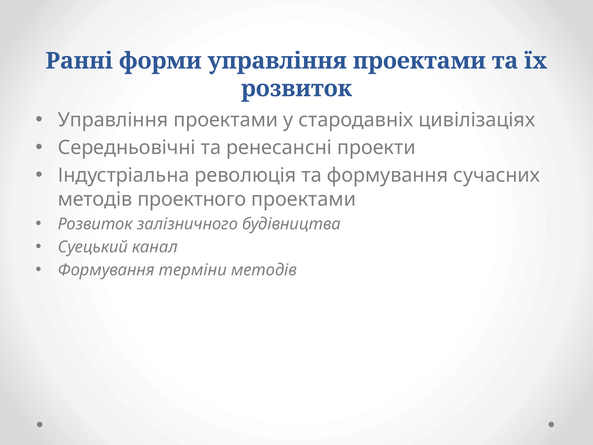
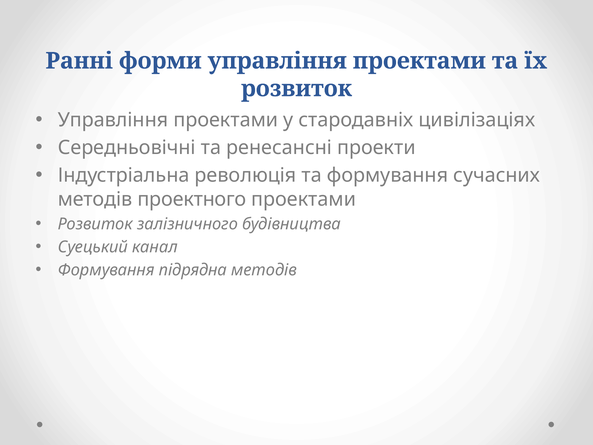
терміни: терміни -> підрядна
